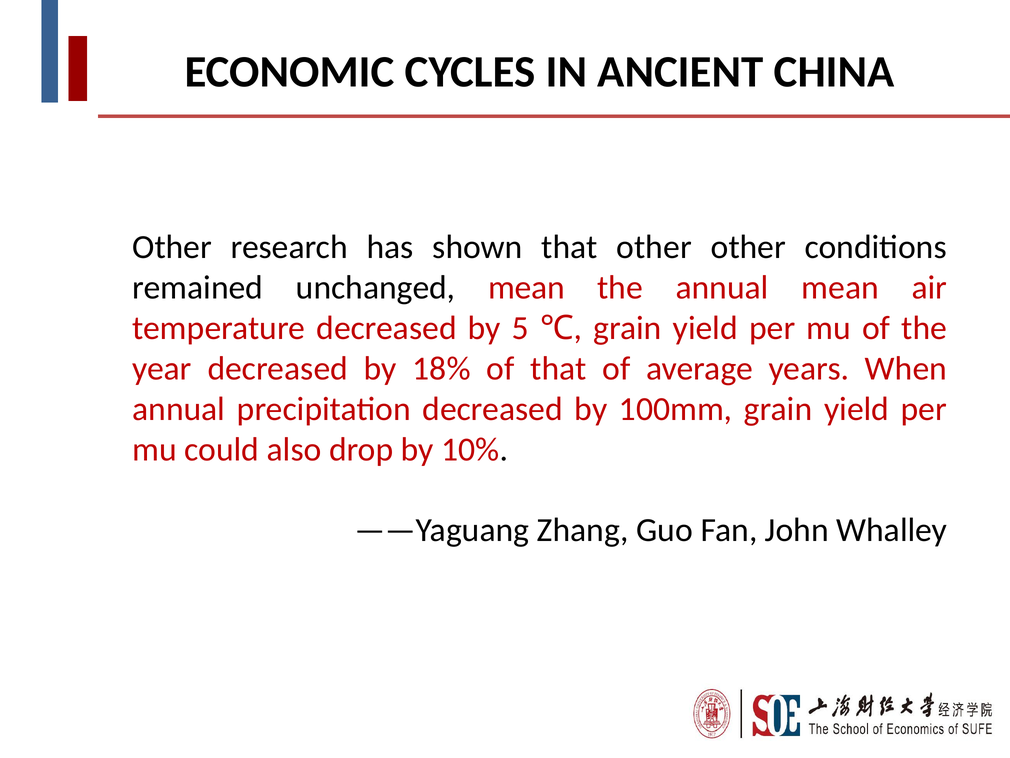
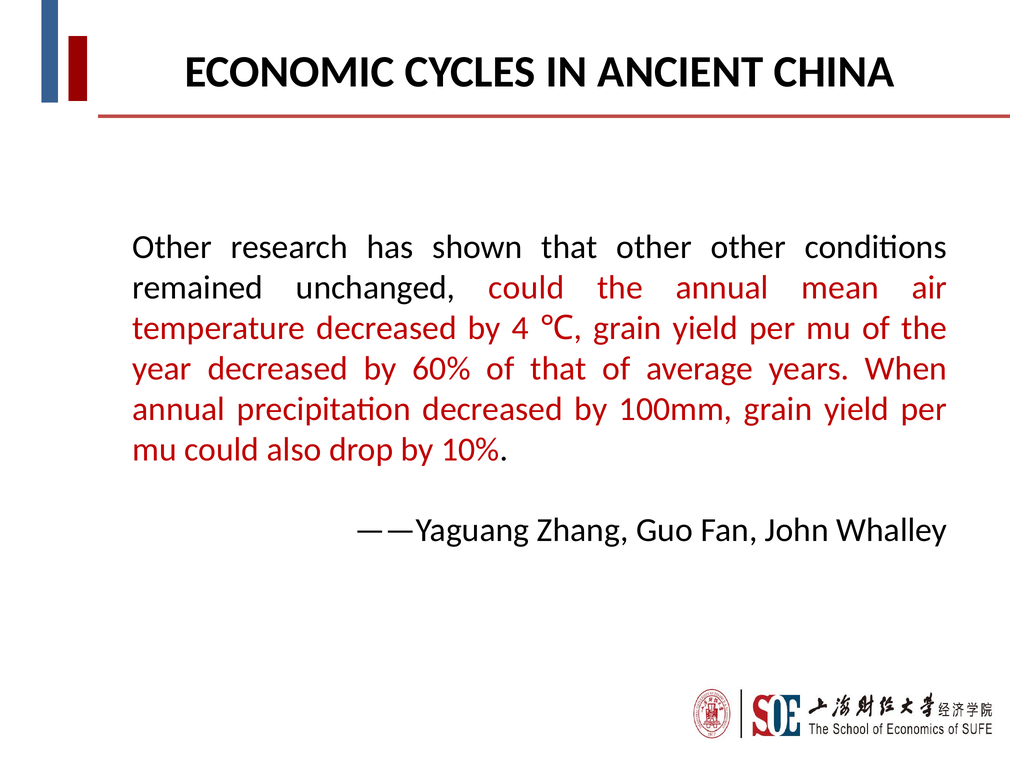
unchanged mean: mean -> could
5: 5 -> 4
18%: 18% -> 60%
